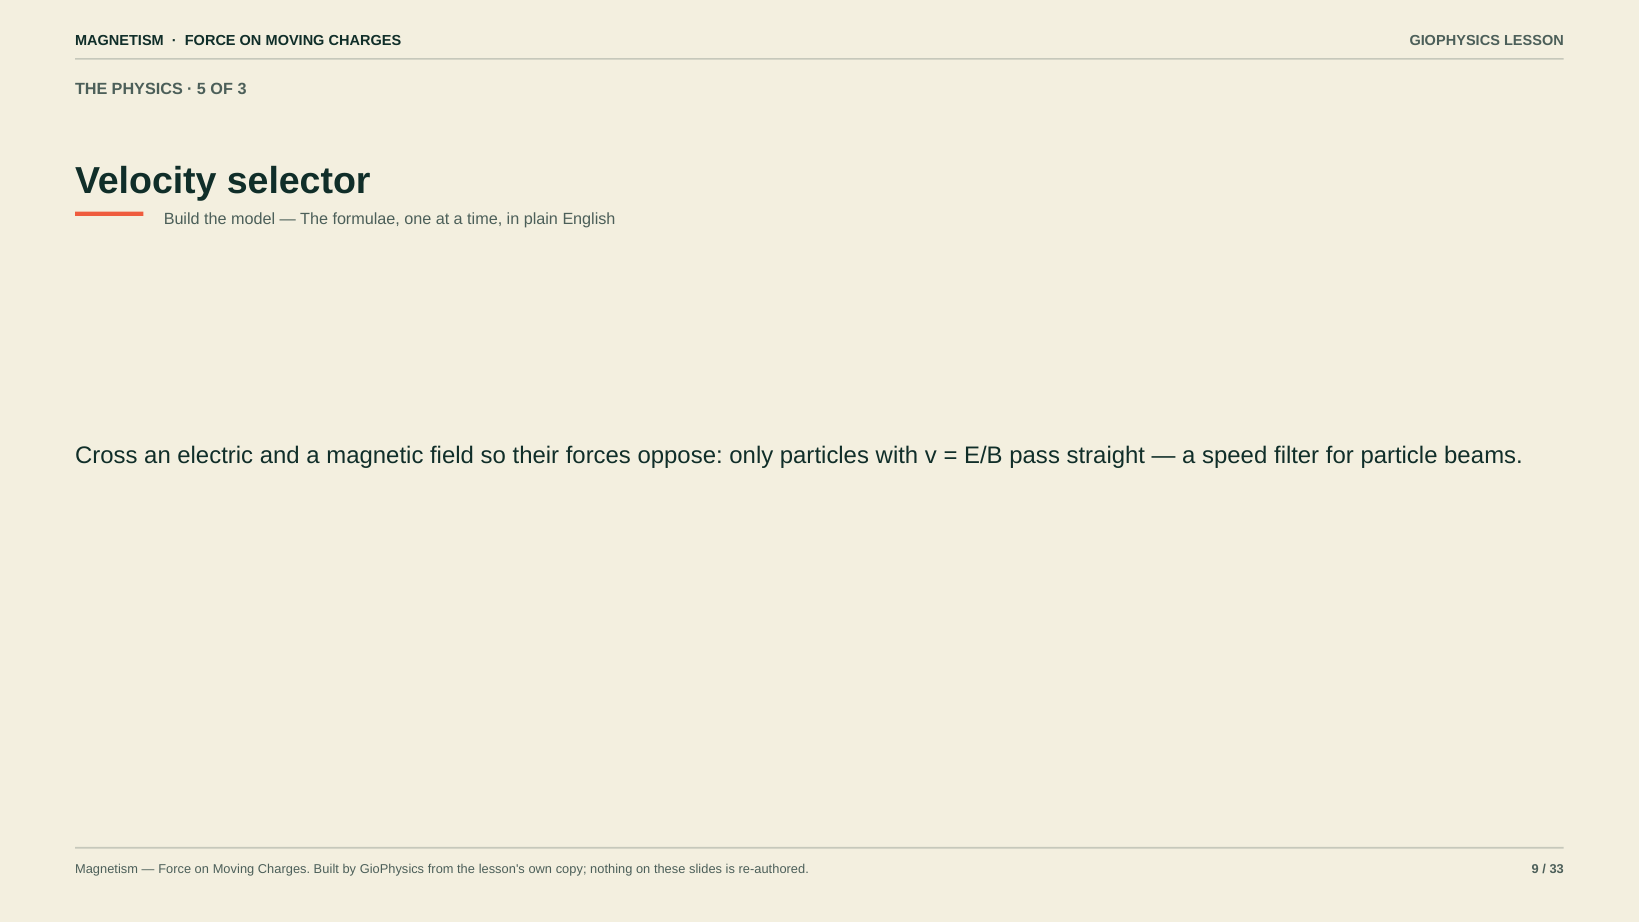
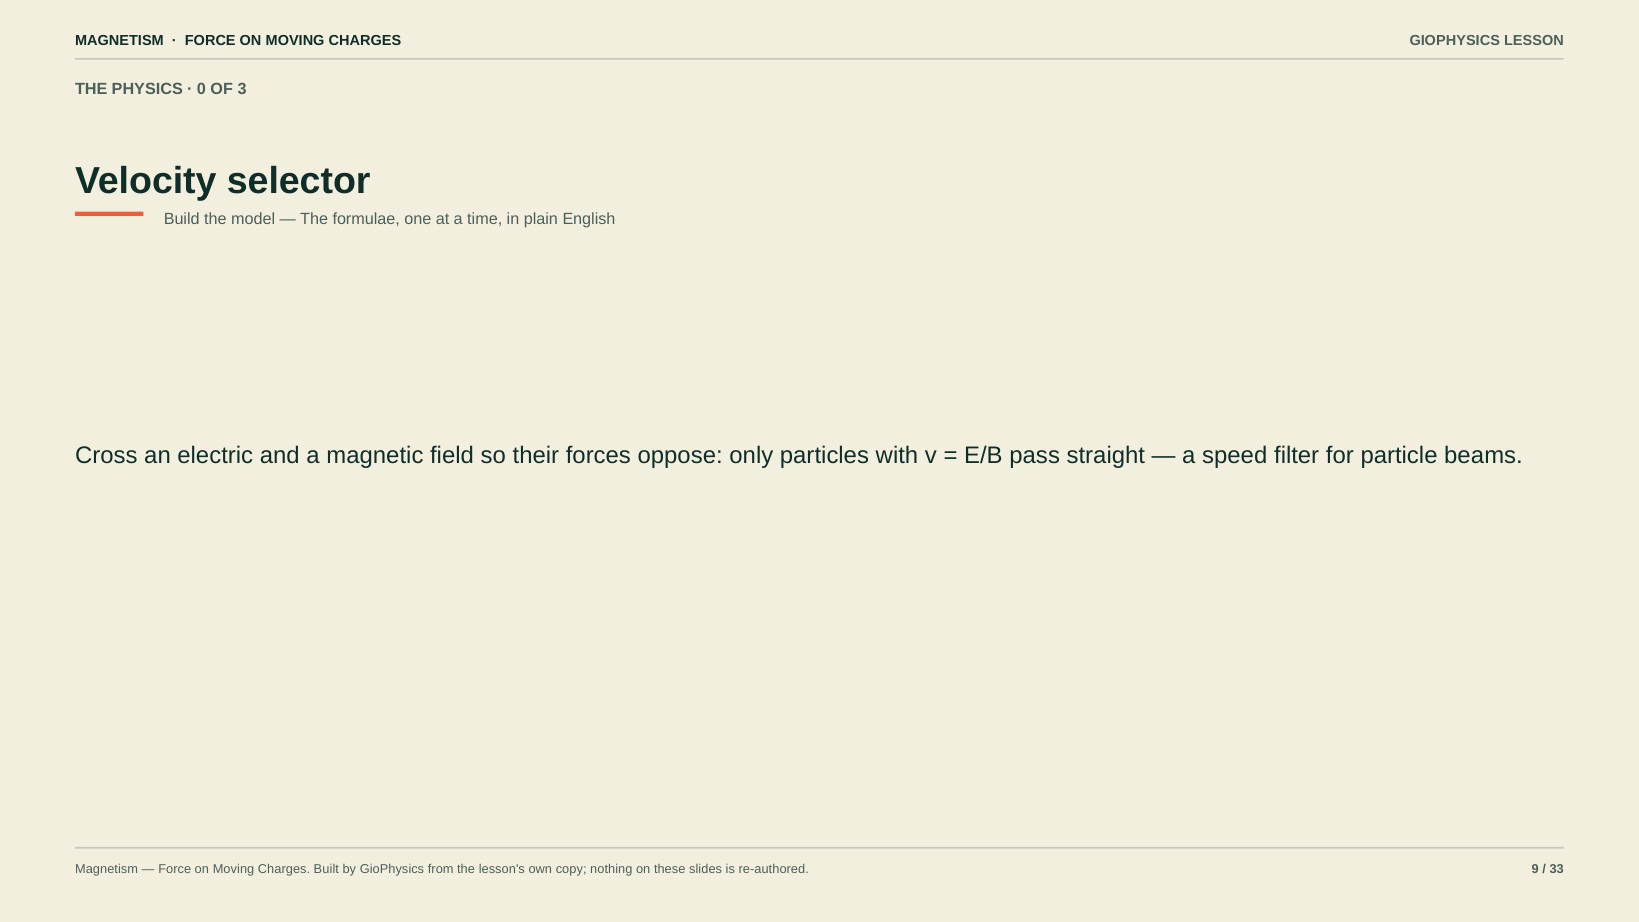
5: 5 -> 0
